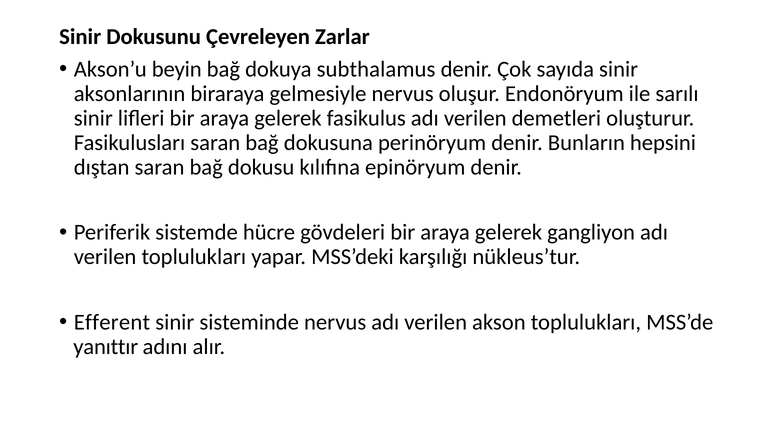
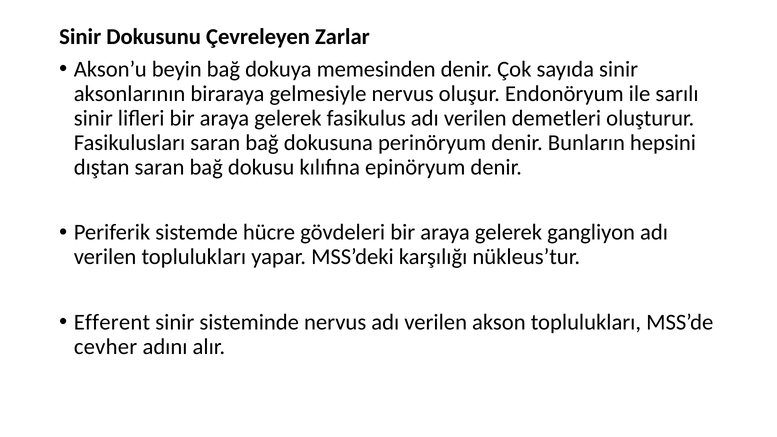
subthalamus: subthalamus -> memesinden
yanıttır: yanıttır -> cevher
